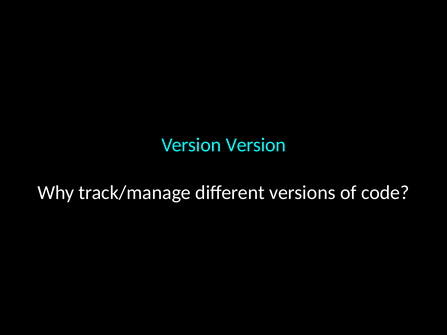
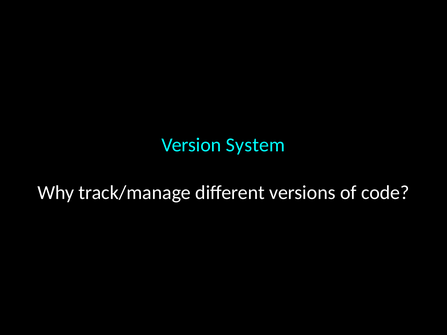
Version Version: Version -> System
